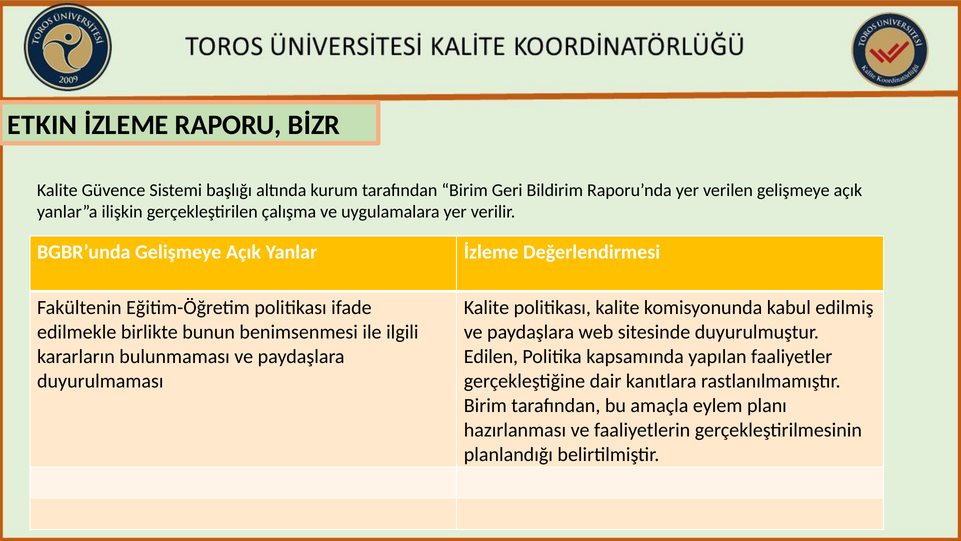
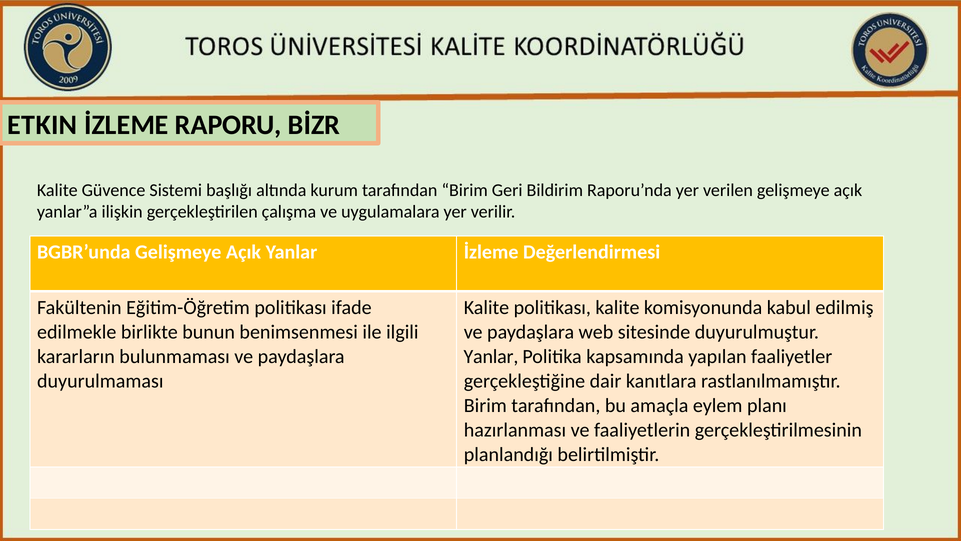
Edilen at (491, 356): Edilen -> Yanlar
